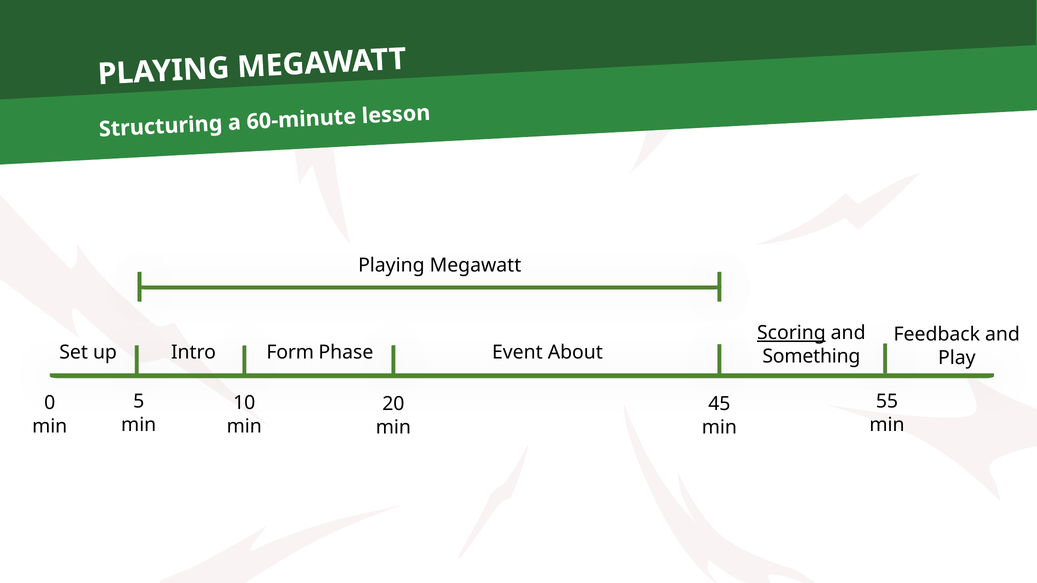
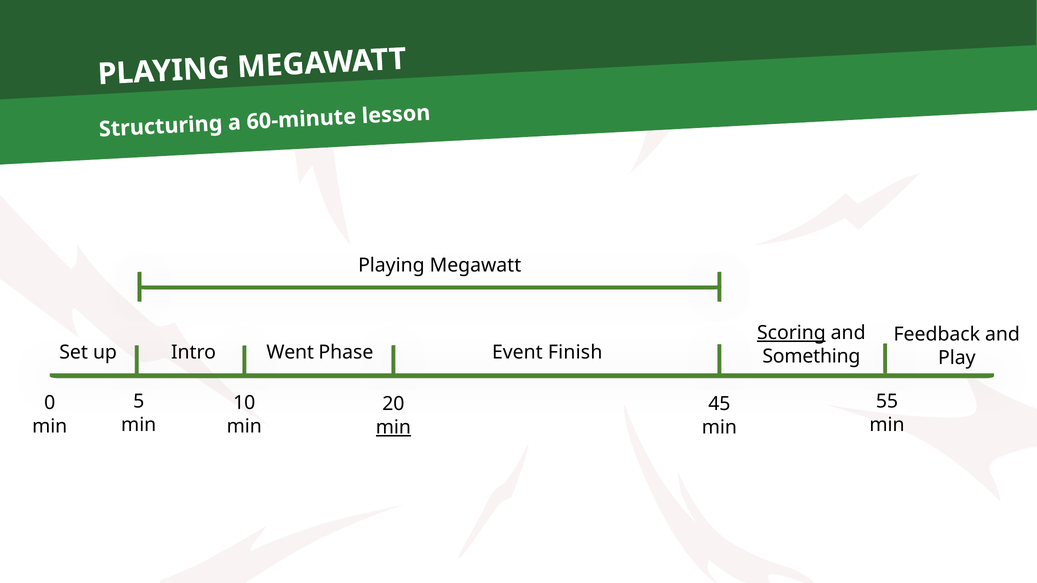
Form: Form -> Went
About: About -> Finish
min at (393, 428) underline: none -> present
